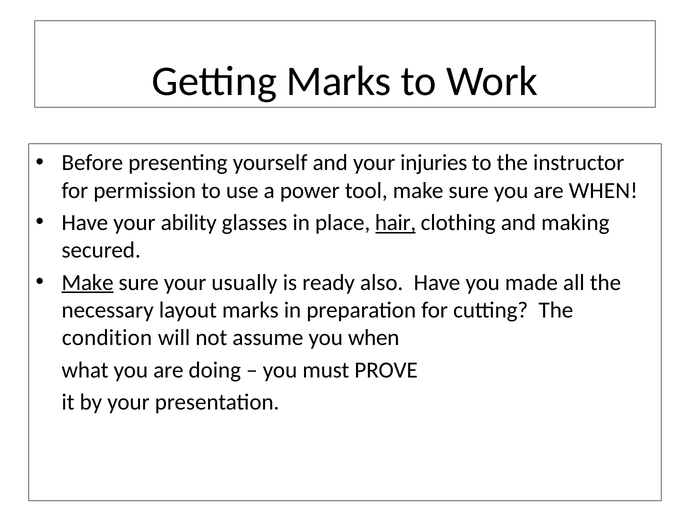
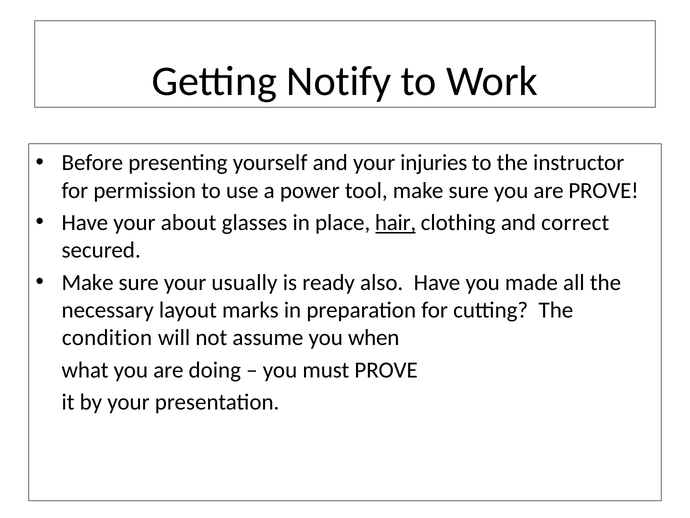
Getting Marks: Marks -> Notify
are WHEN: WHEN -> PROVE
ability: ability -> about
making: making -> correct
Make at (88, 282) underline: present -> none
